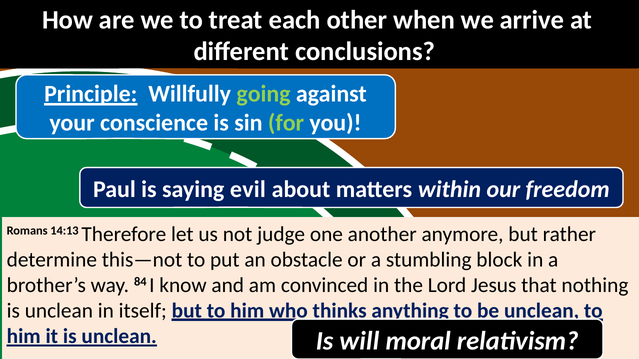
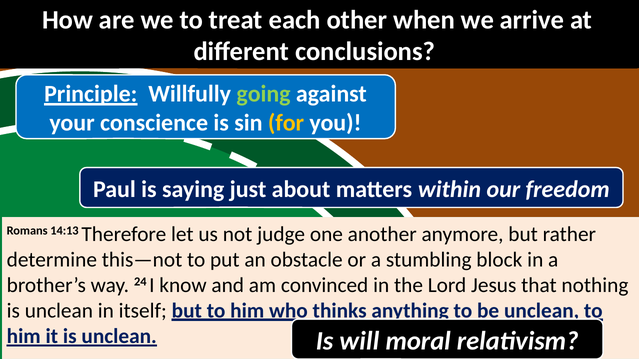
for colour: light green -> yellow
evil: evil -> just
84: 84 -> 24
